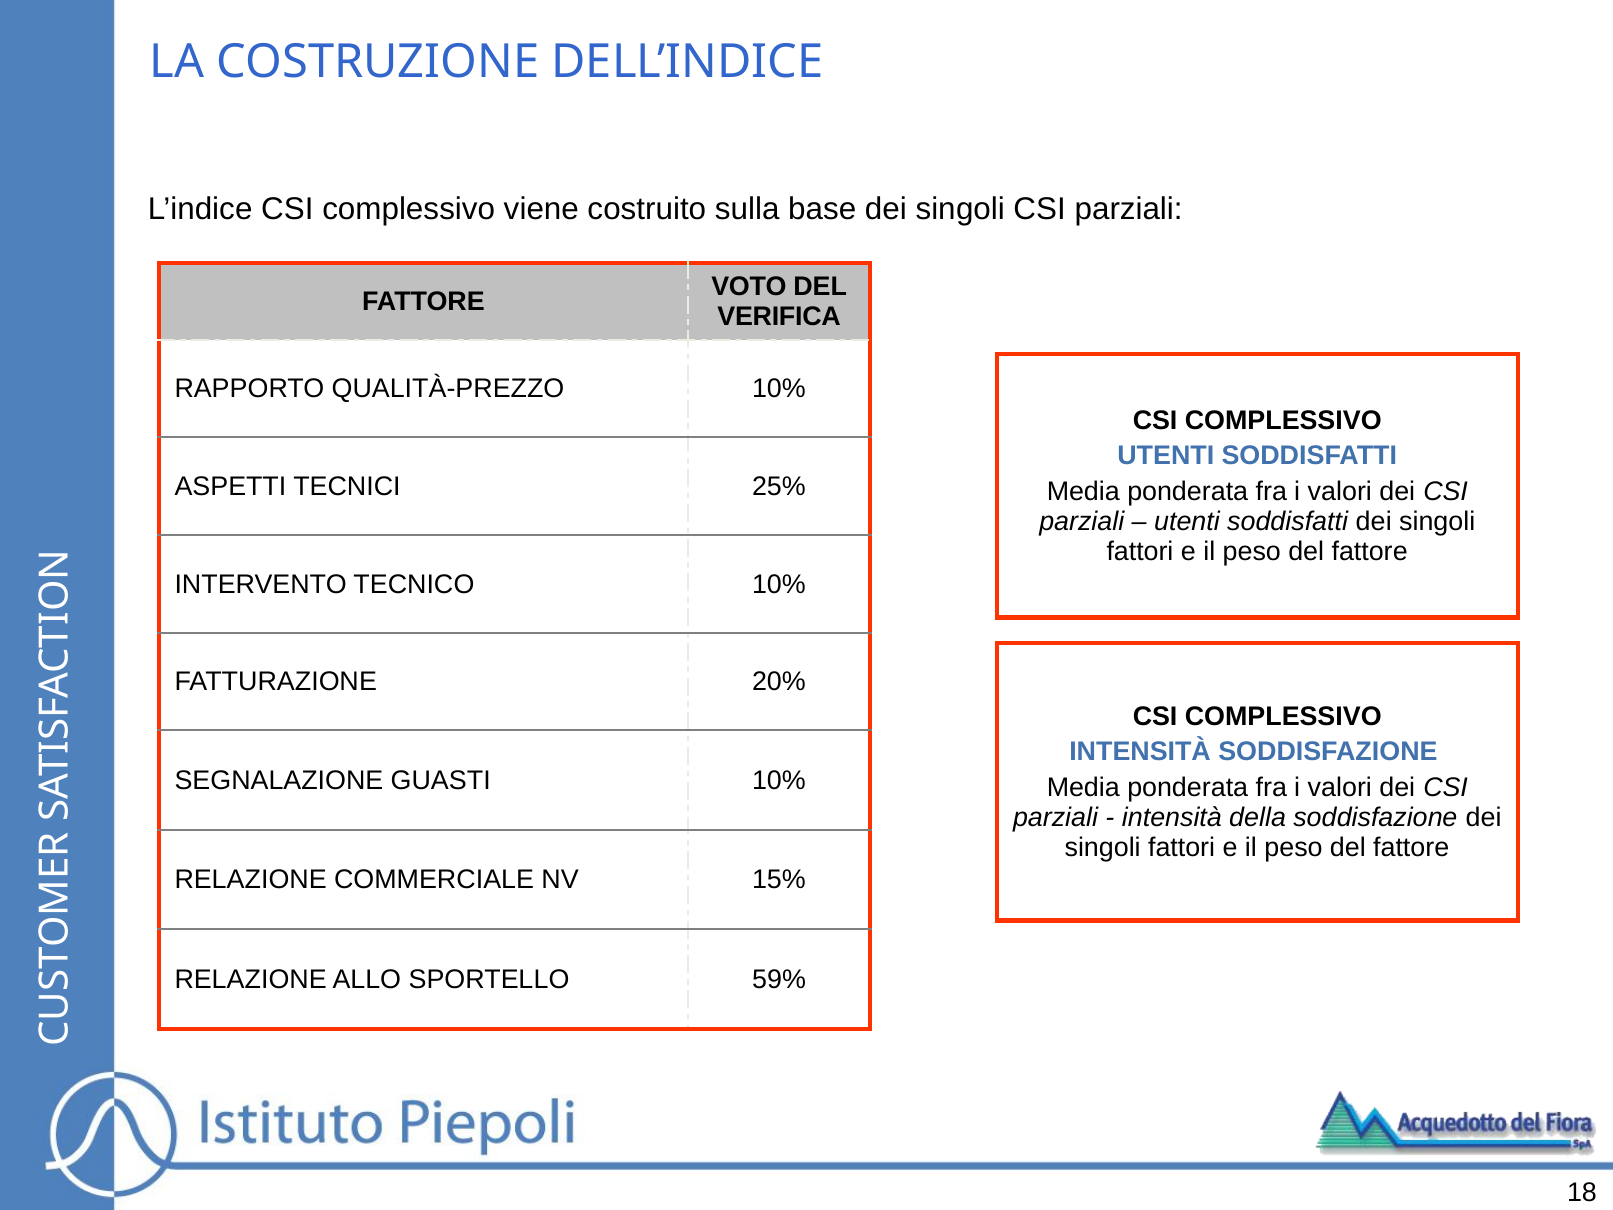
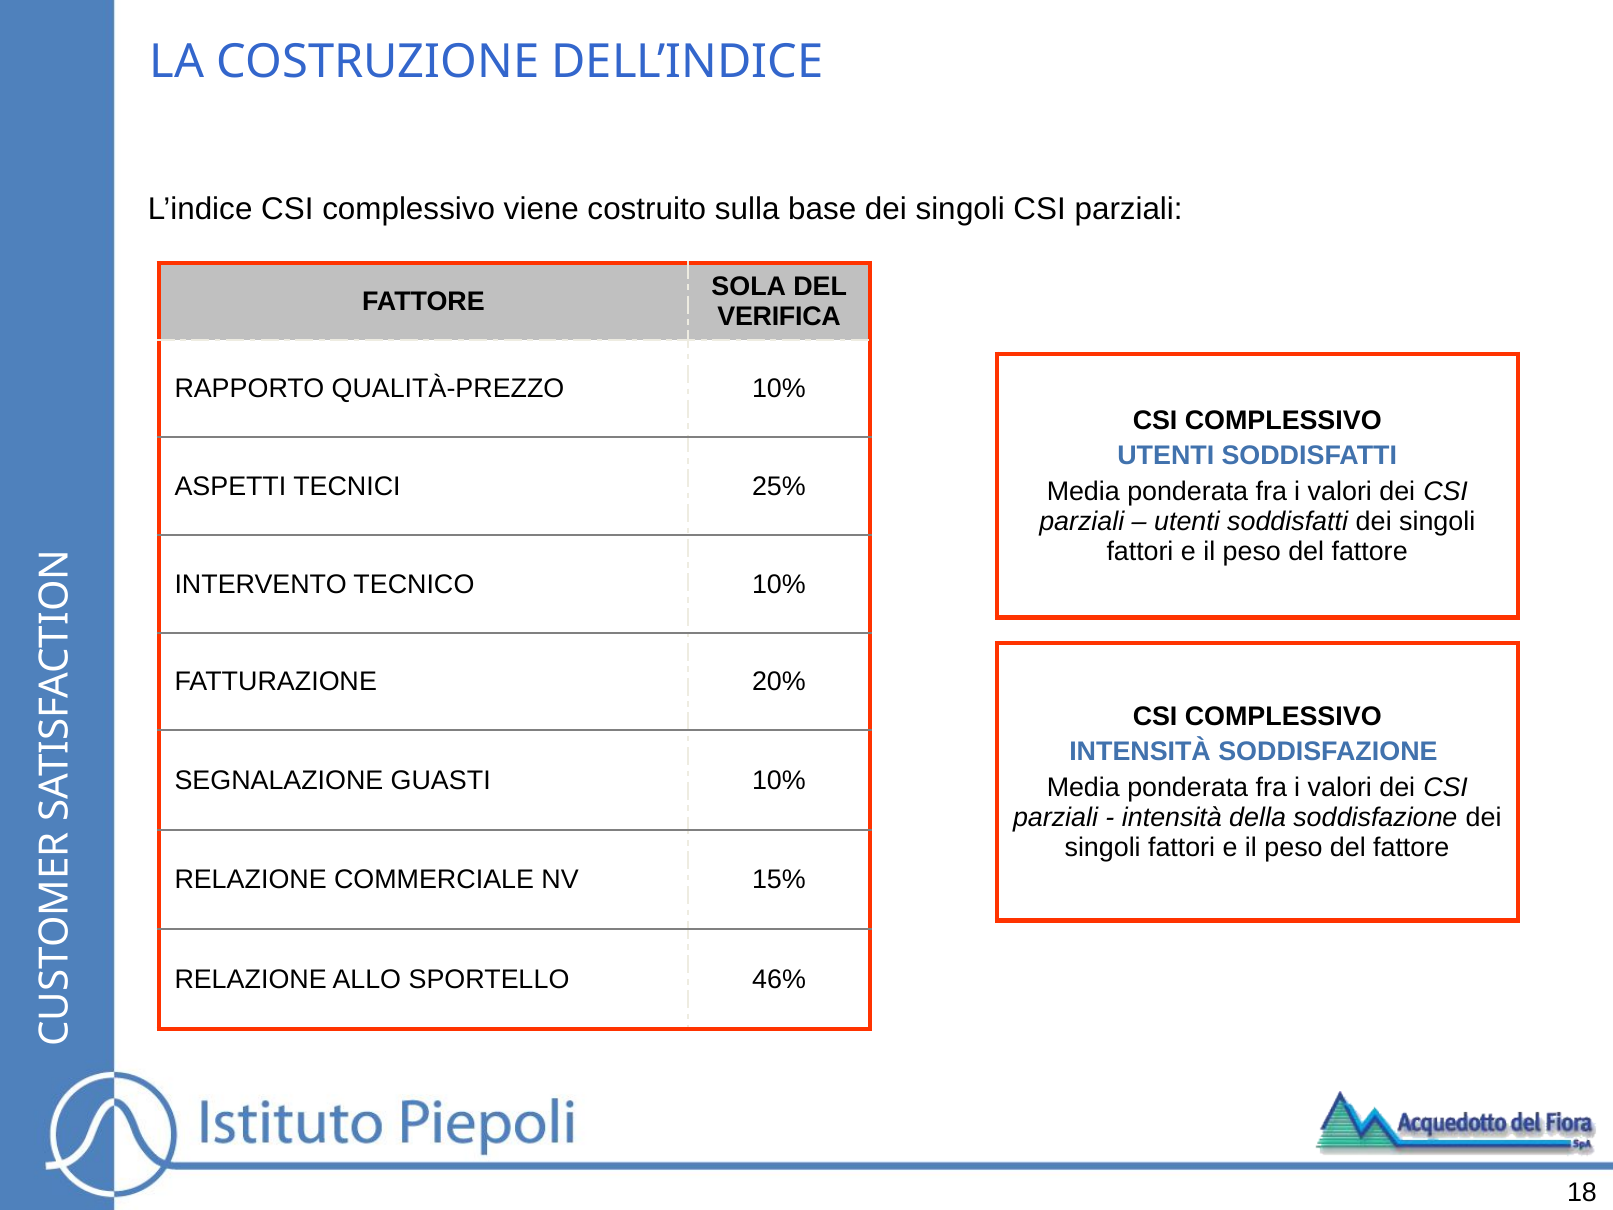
VOTO: VOTO -> SOLA
59%: 59% -> 46%
